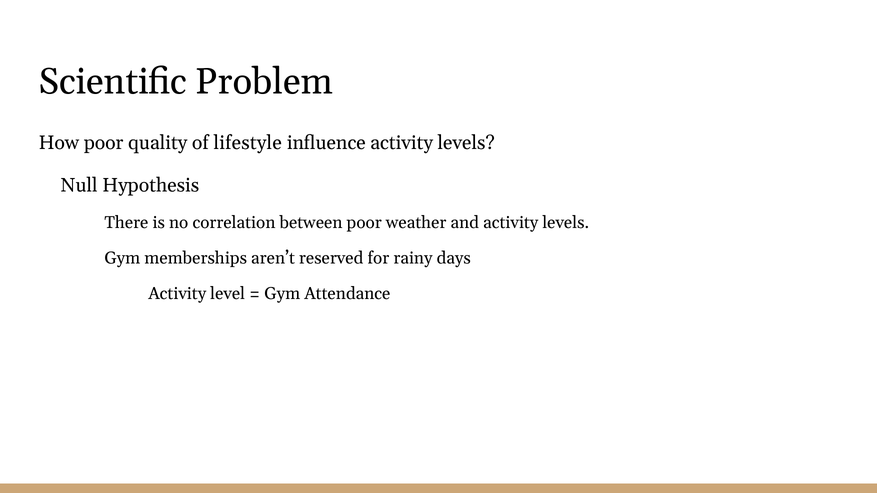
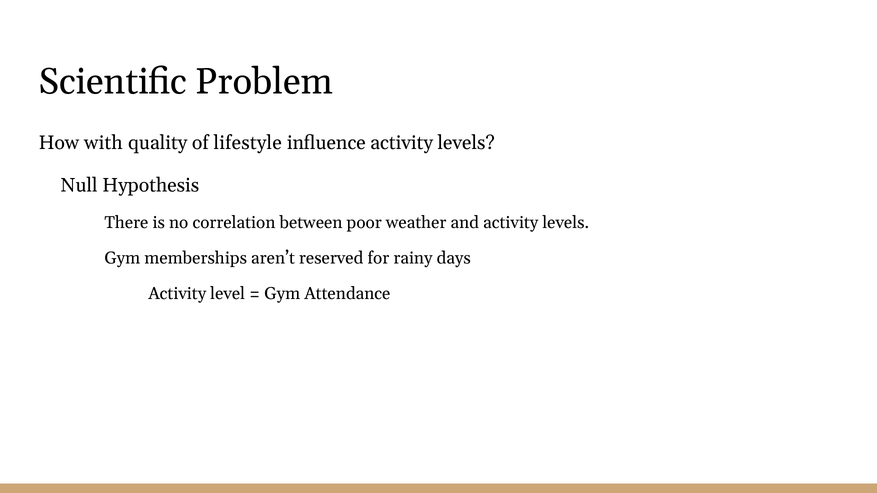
How poor: poor -> with
